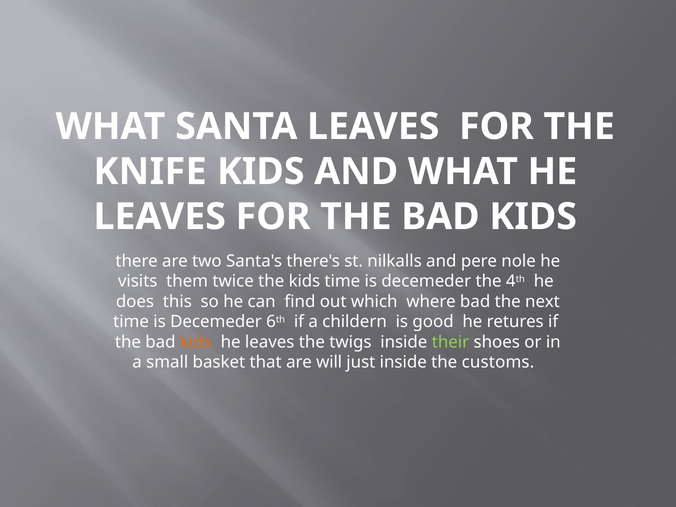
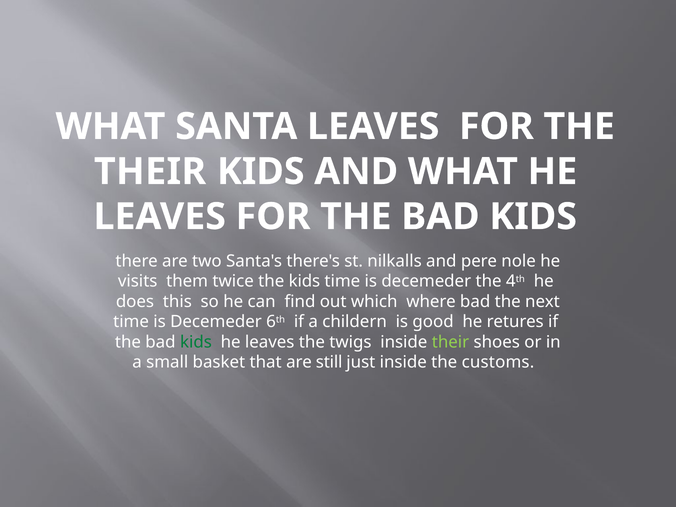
KNIFE at (150, 172): KNIFE -> THEIR
kids at (196, 342) colour: orange -> green
will: will -> still
